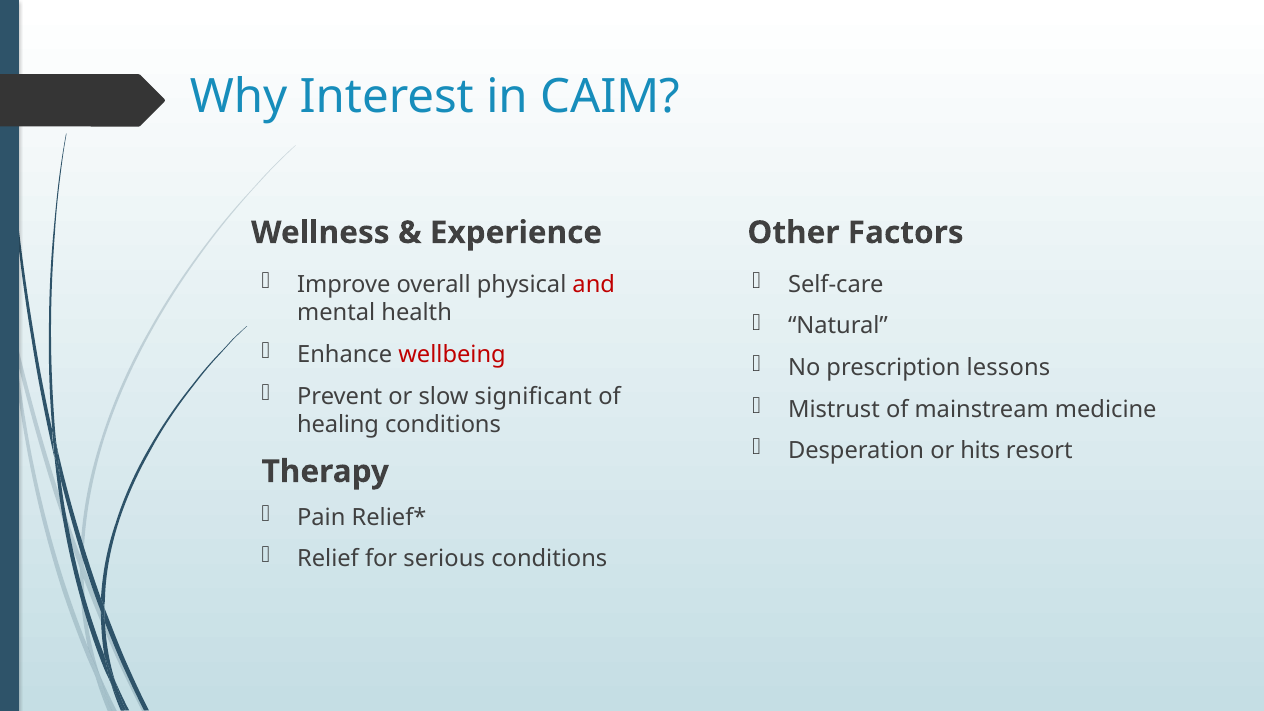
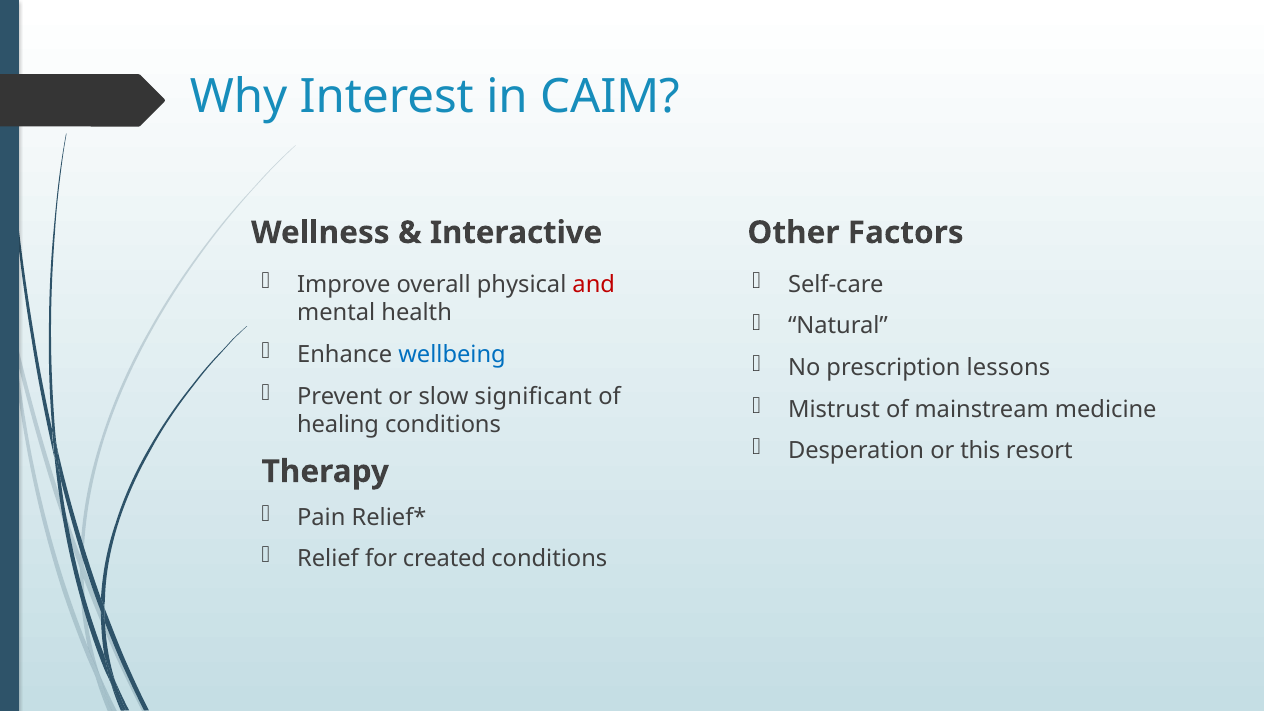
Experience: Experience -> Interactive
wellbeing colour: red -> blue
hits: hits -> this
serious: serious -> created
